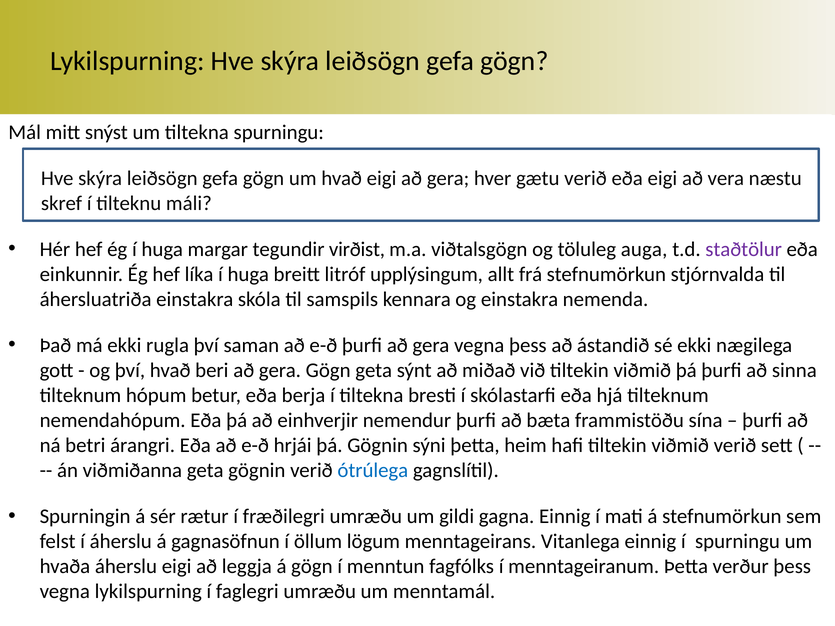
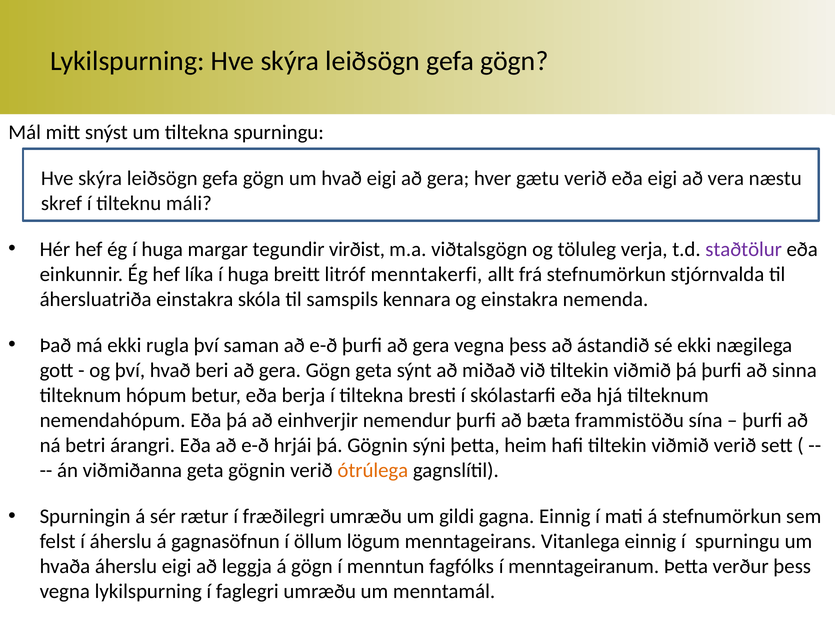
auga: auga -> verja
upplýsingum: upplýsingum -> menntakerfi
ótrúlega colour: blue -> orange
